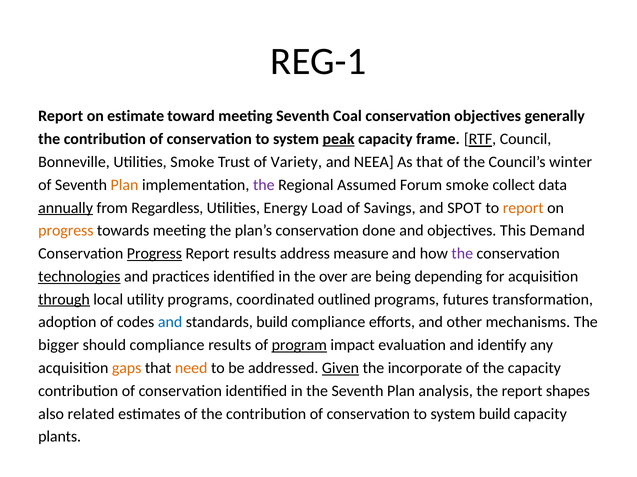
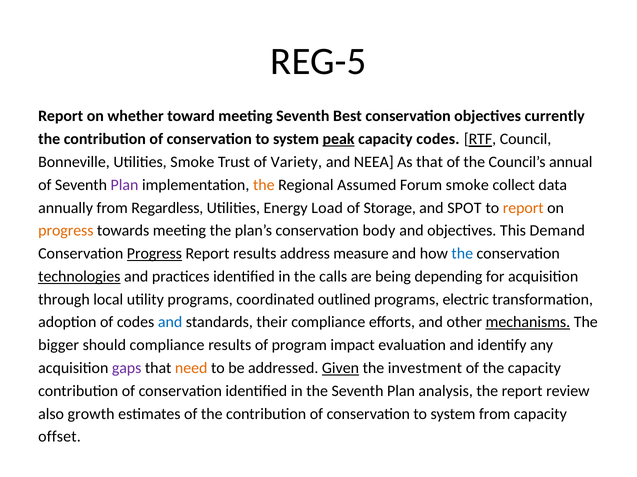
REG-1: REG-1 -> REG-5
estimate: estimate -> whether
Coal: Coal -> Best
generally: generally -> currently
capacity frame: frame -> codes
winter: winter -> annual
Plan at (124, 185) colour: orange -> purple
the at (264, 185) colour: purple -> orange
annually underline: present -> none
Savings: Savings -> Storage
done: done -> body
the at (462, 254) colour: purple -> blue
over: over -> calls
through underline: present -> none
futures: futures -> electric
standards build: build -> their
mechanisms underline: none -> present
program underline: present -> none
gaps colour: orange -> purple
incorporate: incorporate -> investment
shapes: shapes -> review
related: related -> growth
system build: build -> from
plants: plants -> offset
